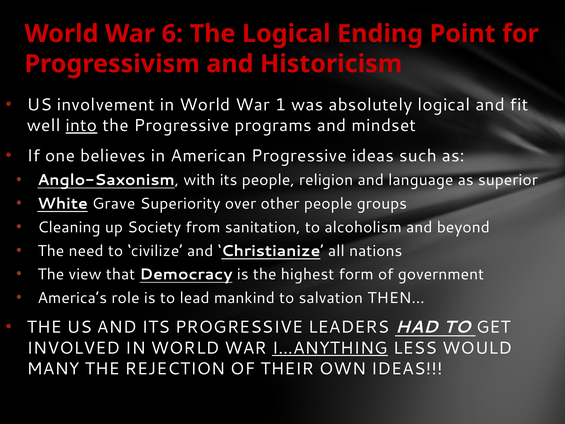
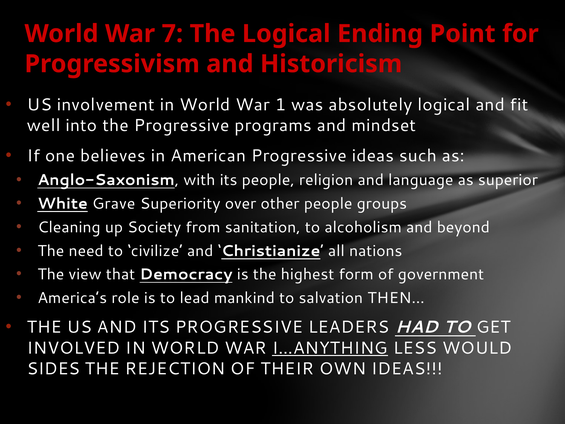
6: 6 -> 7
into underline: present -> none
MANY: MANY -> SIDES
